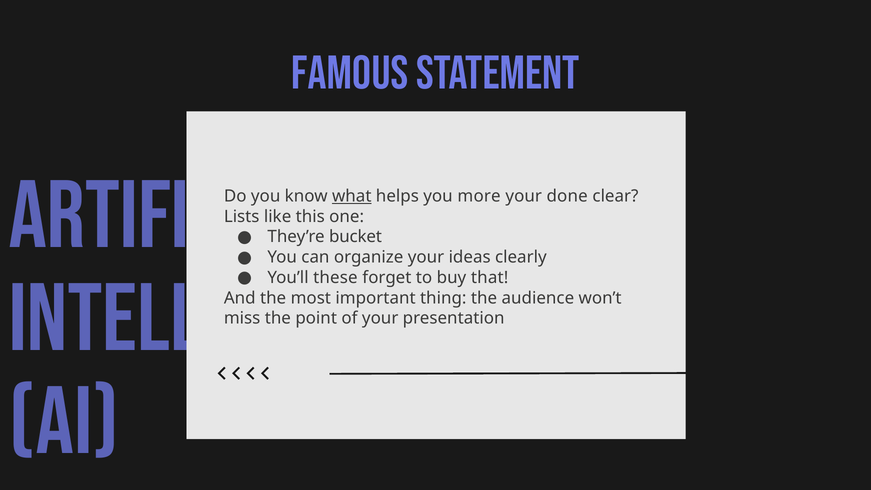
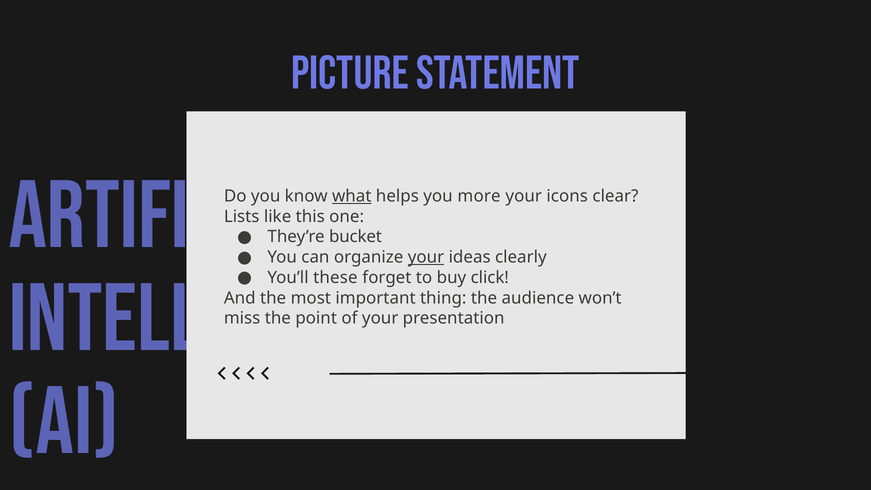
FAMOUS: FAMOUS -> PICTURE
done: done -> icons
your at (426, 257) underline: none -> present
that: that -> click
